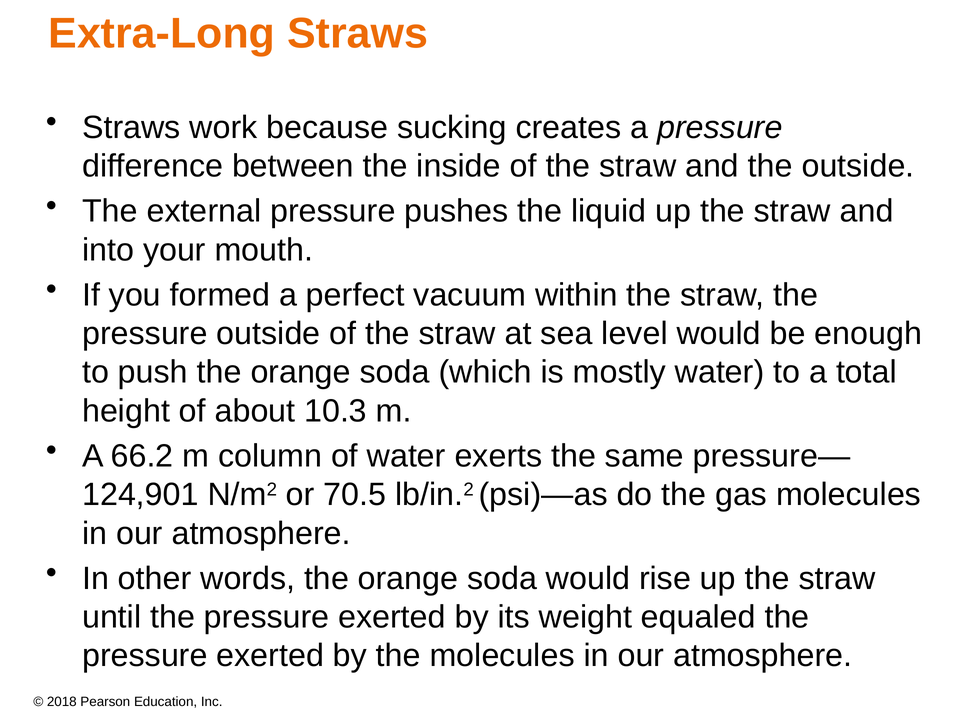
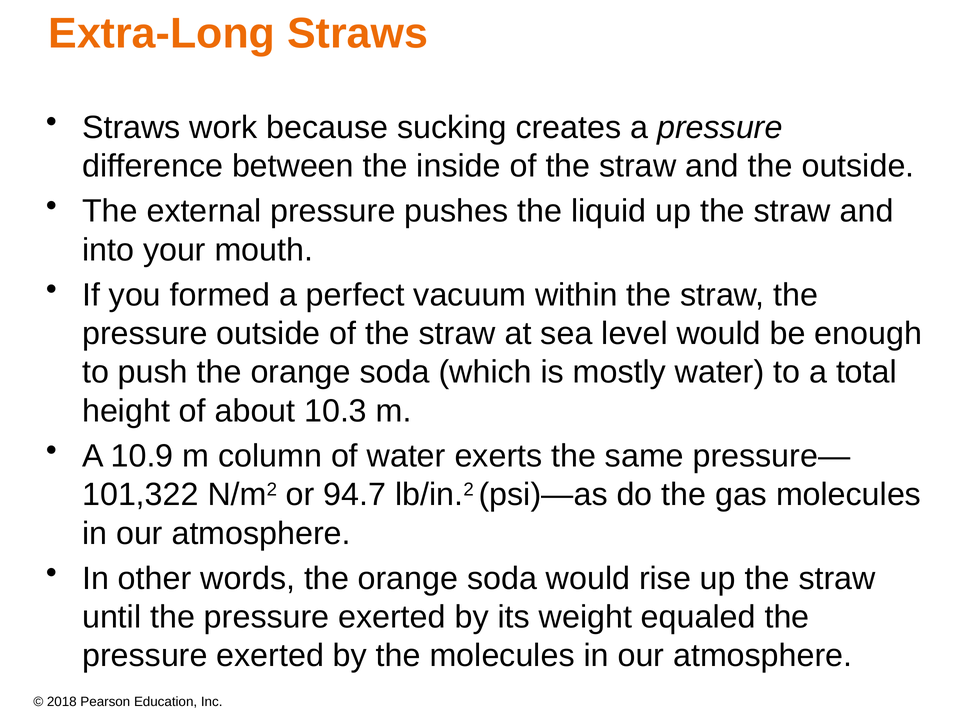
66.2: 66.2 -> 10.9
124,901: 124,901 -> 101,322
70.5: 70.5 -> 94.7
